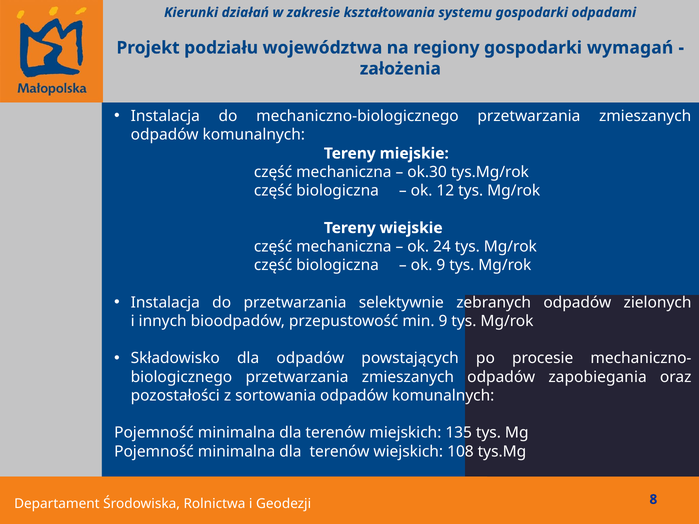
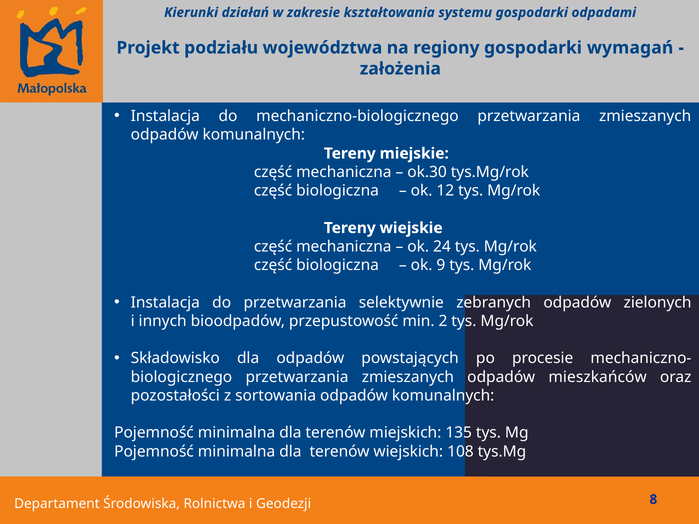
min 9: 9 -> 2
zapobiegania: zapobiegania -> mieszkańców
